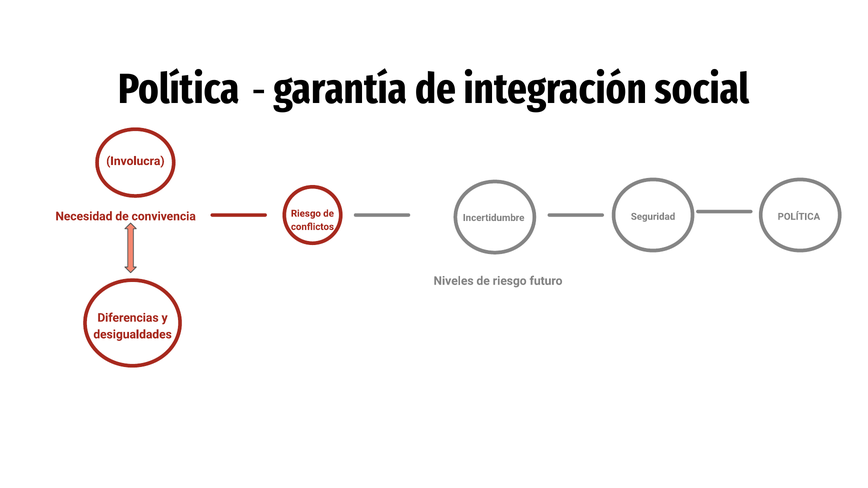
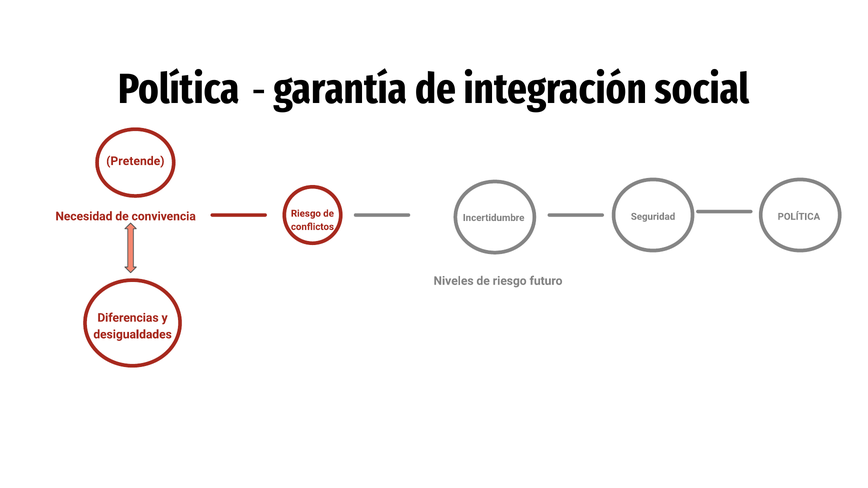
Involucra: Involucra -> Pretende
